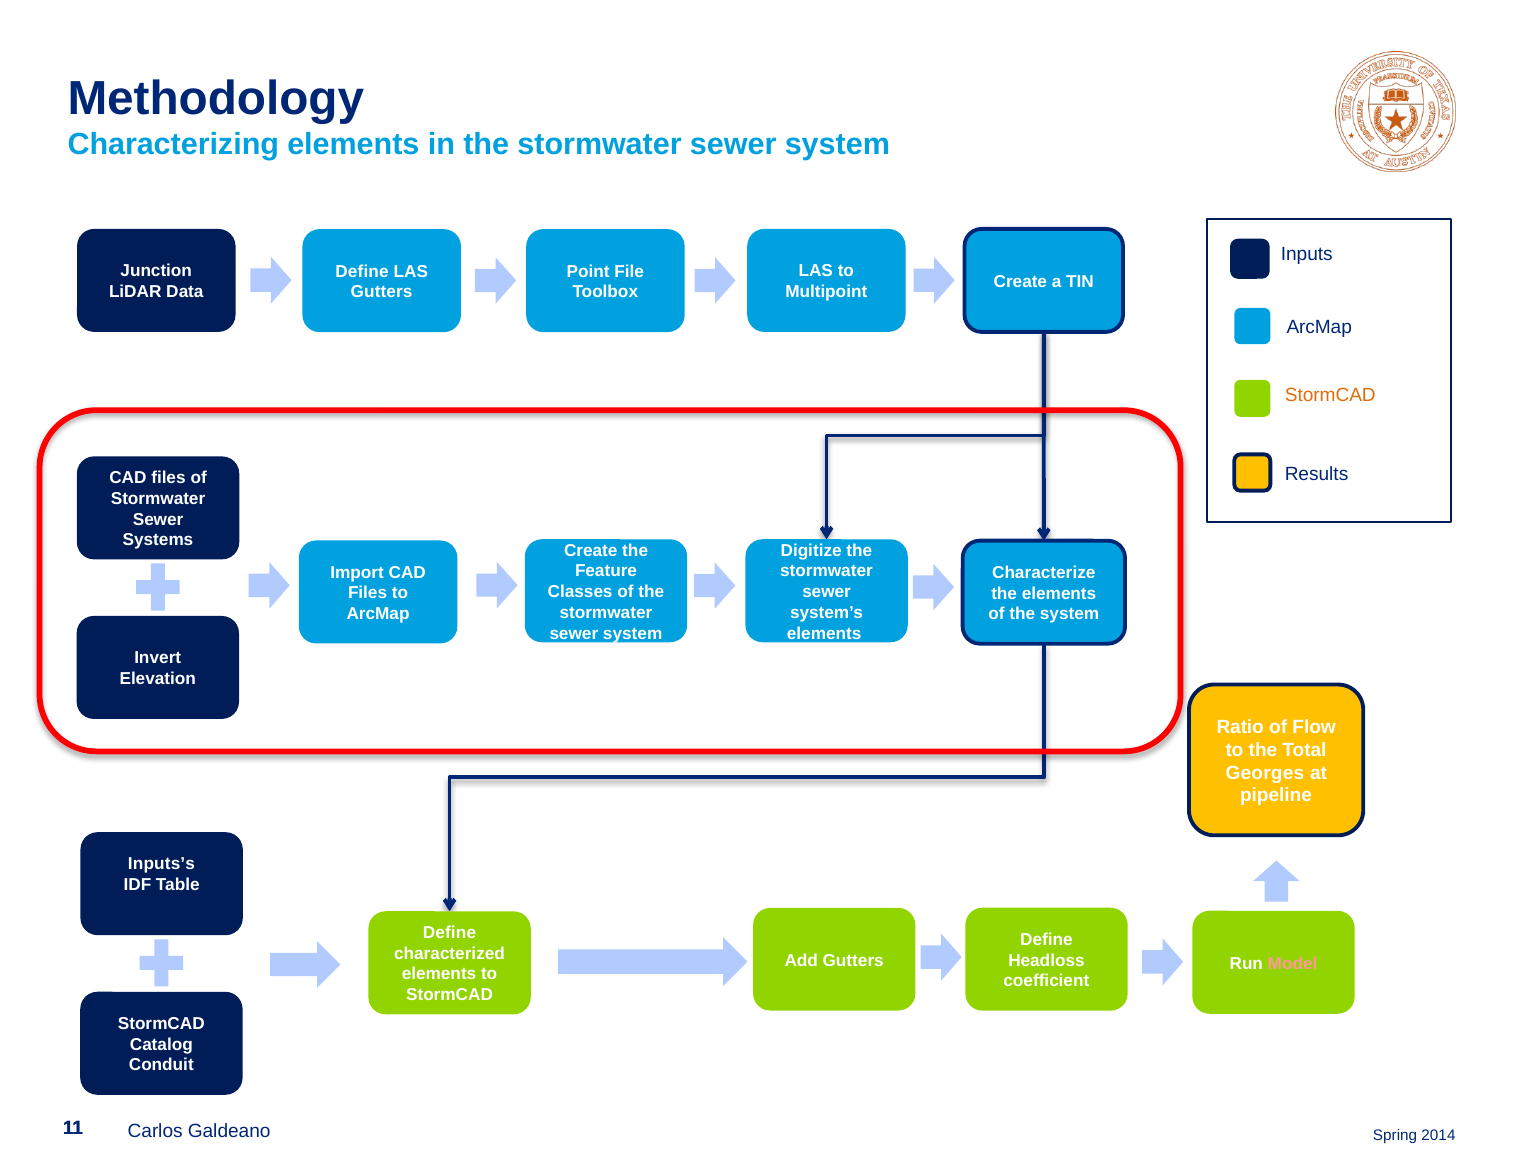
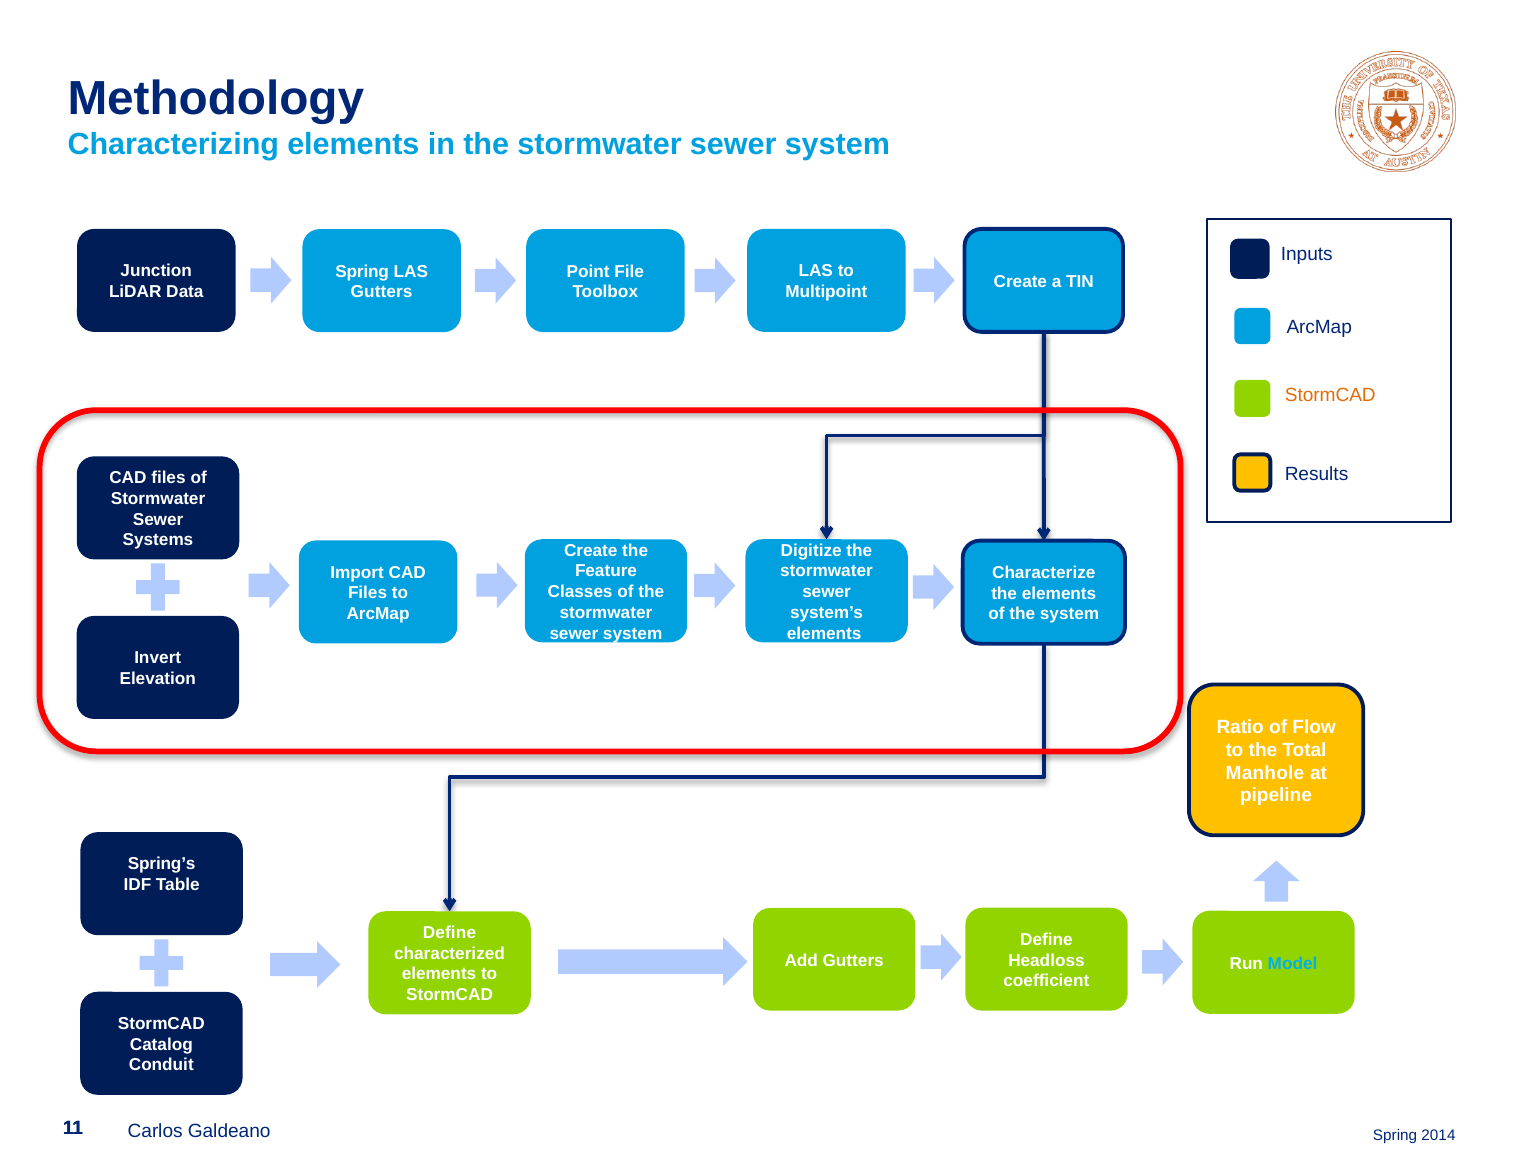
Define at (362, 271): Define -> Spring
Georges: Georges -> Manhole
Inputs’s: Inputs’s -> Spring’s
Model colour: pink -> light blue
